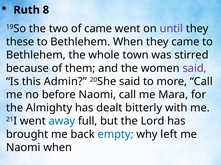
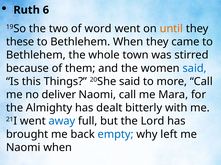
8: 8 -> 6
of came: came -> word
until colour: purple -> orange
said at (195, 69) colour: purple -> blue
Admin: Admin -> Things
before: before -> deliver
